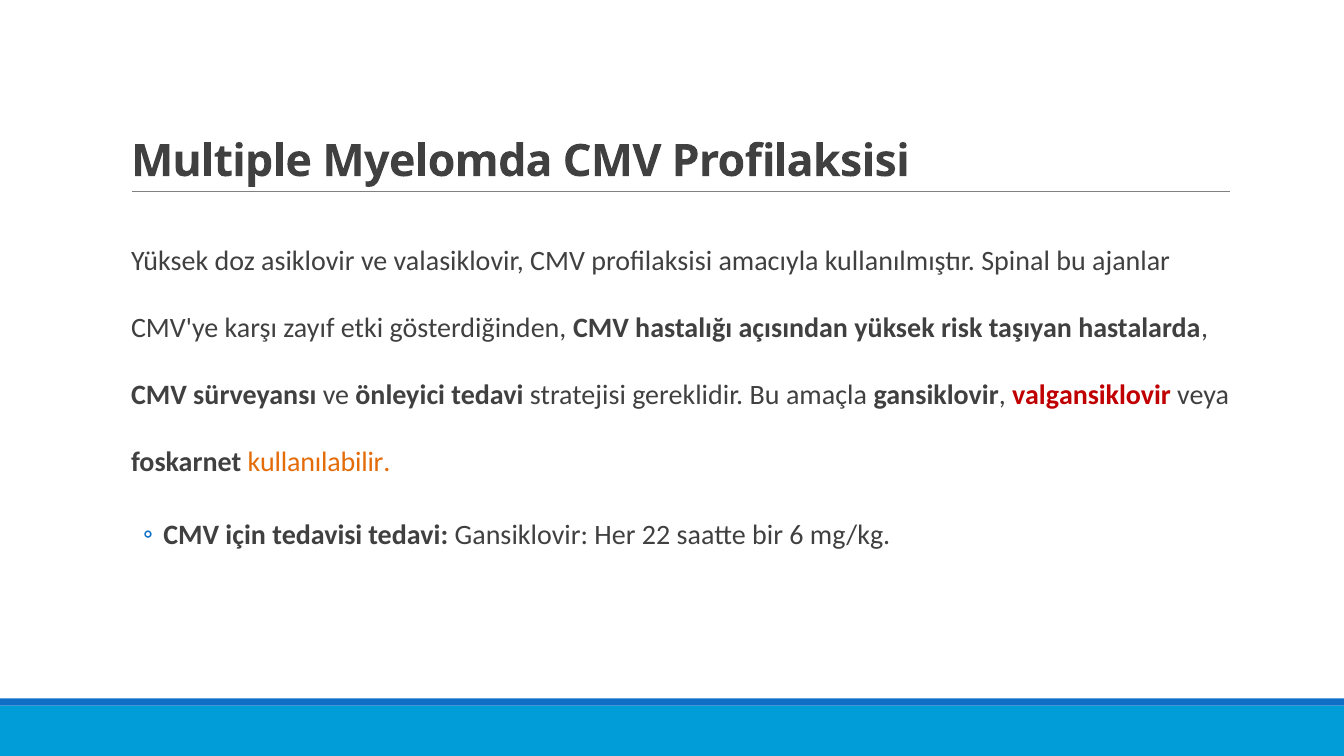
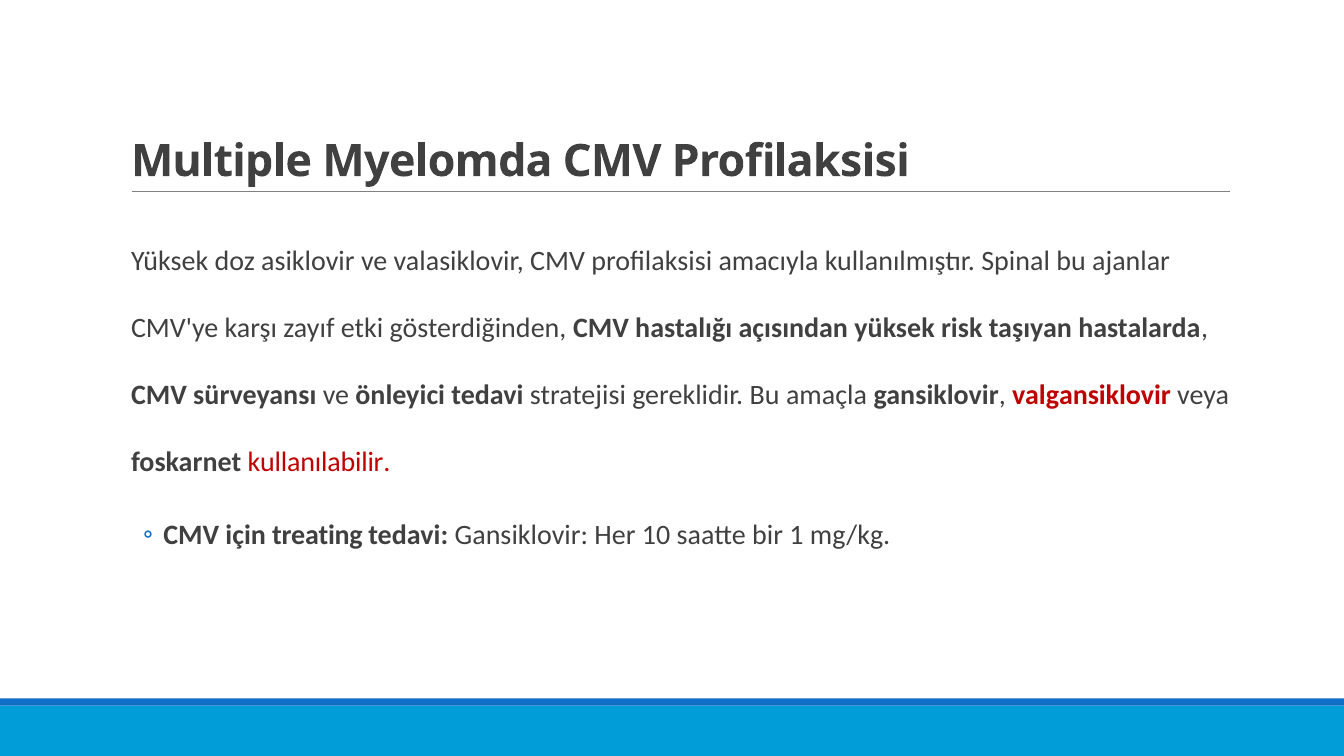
kullanılabilir colour: orange -> red
tedavisi: tedavisi -> treating
22: 22 -> 10
6: 6 -> 1
